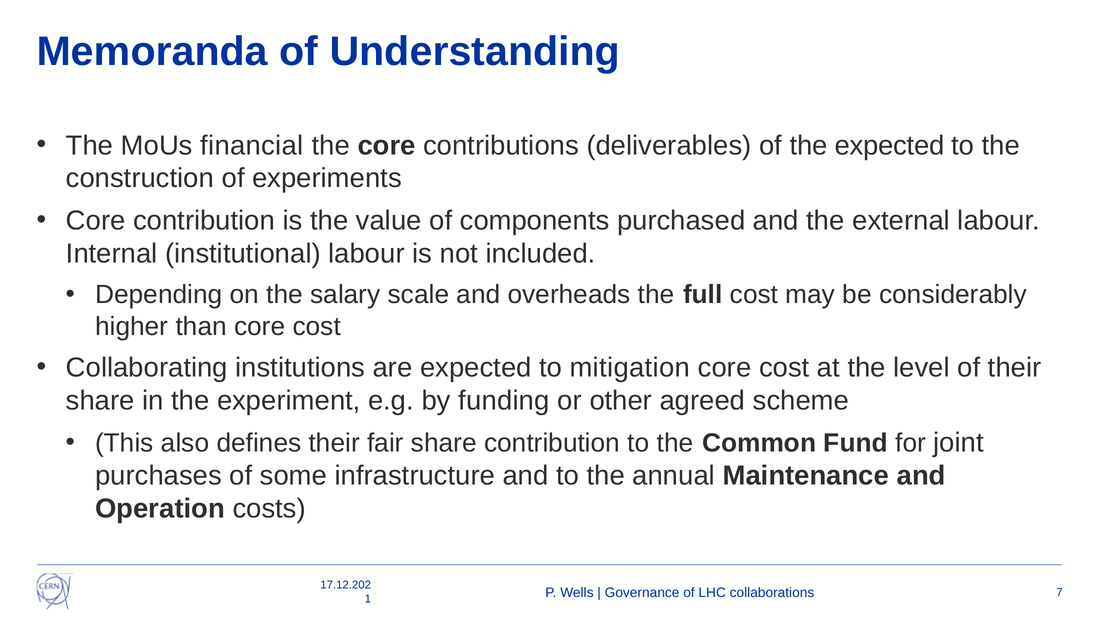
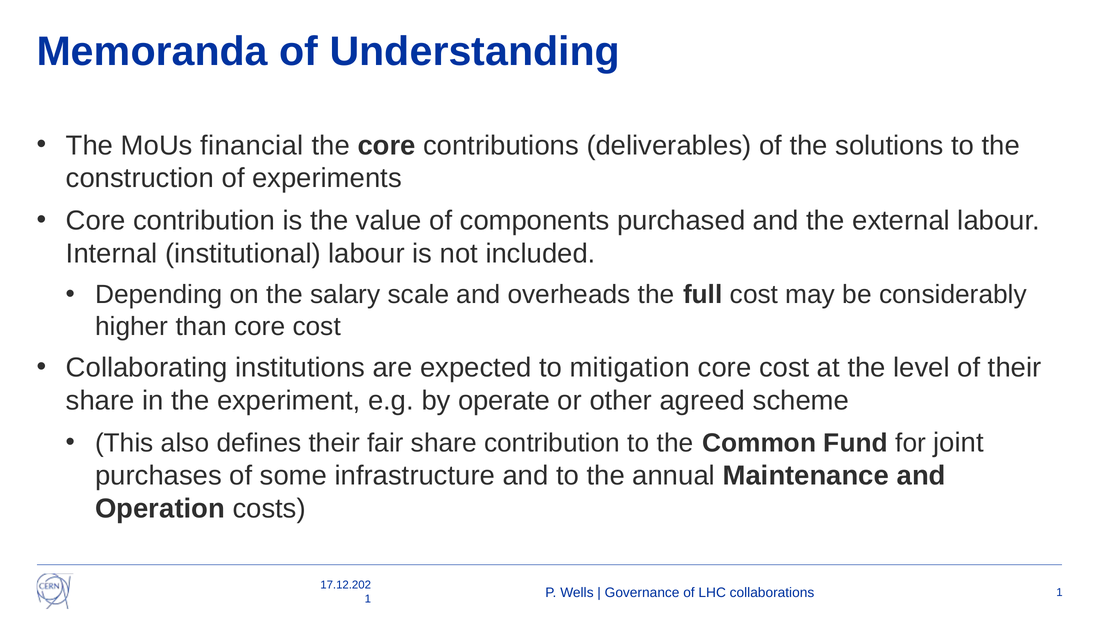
the expected: expected -> solutions
funding: funding -> operate
collaborations 7: 7 -> 1
